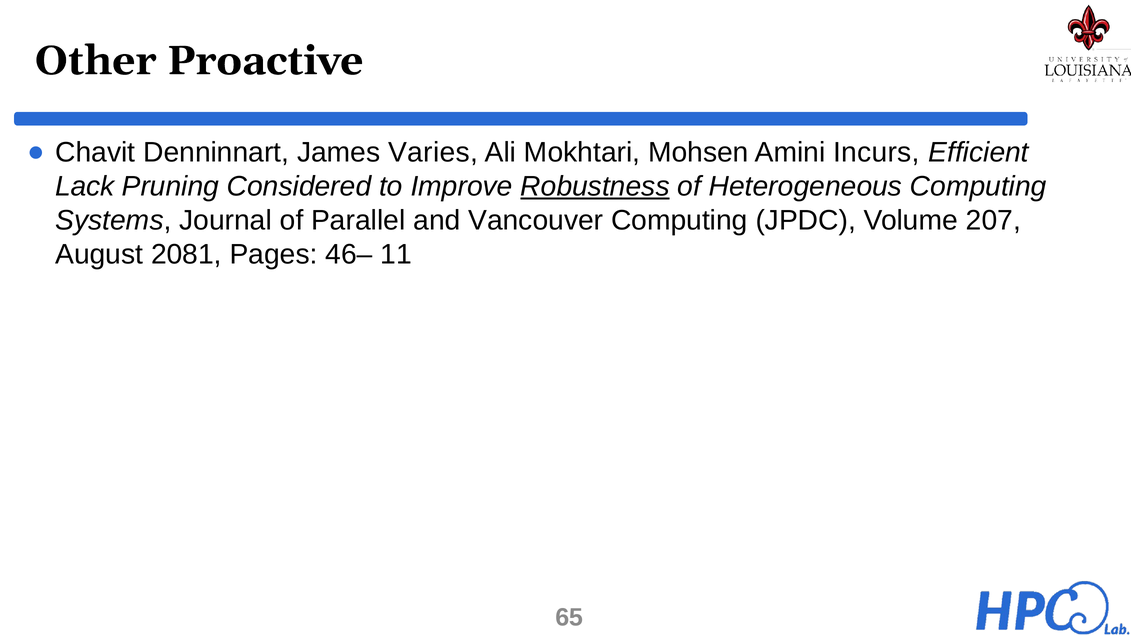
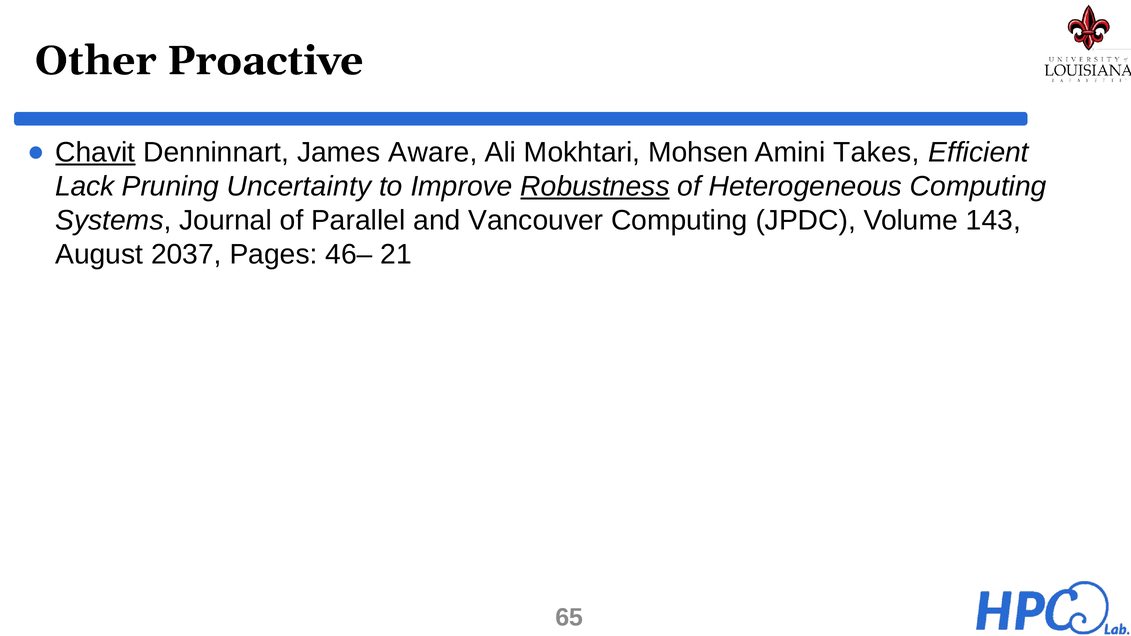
Chavit underline: none -> present
Varies: Varies -> Aware
Incurs: Incurs -> Takes
Considered: Considered -> Uncertainty
207: 207 -> 143
2081: 2081 -> 2037
11: 11 -> 21
